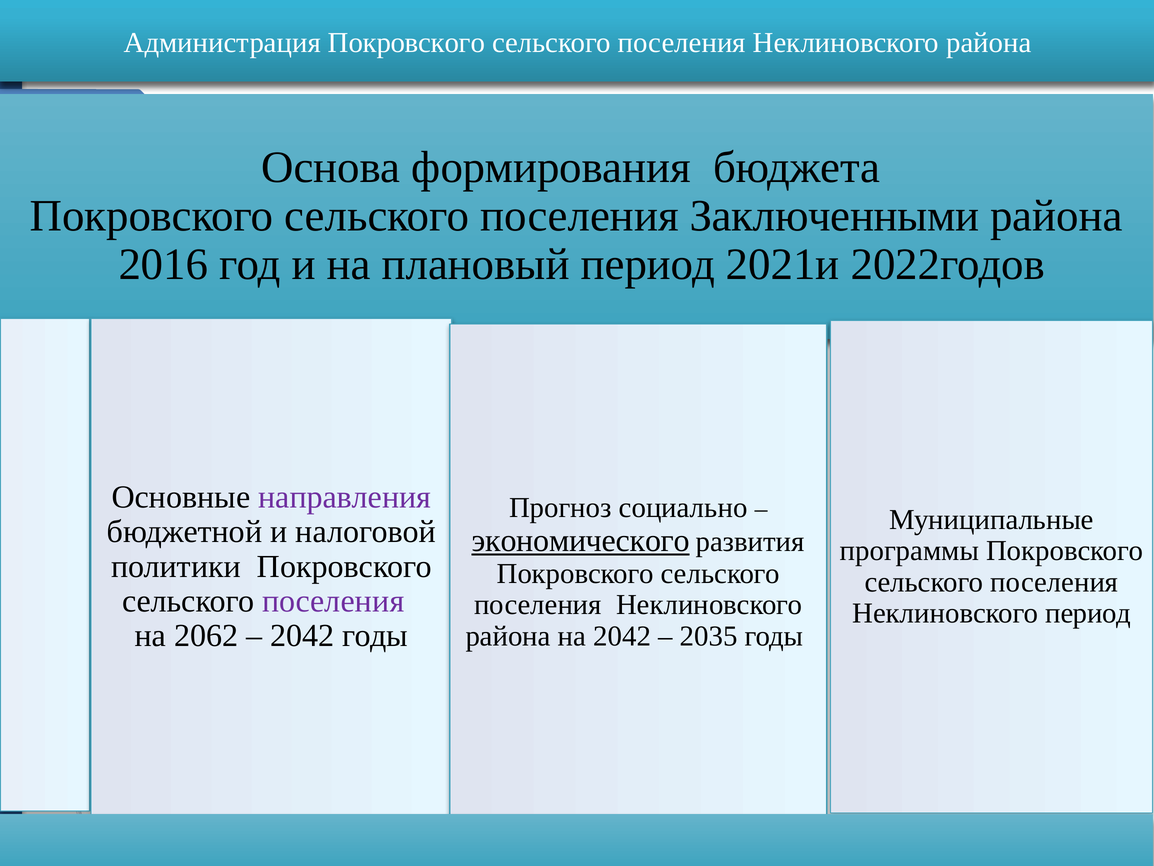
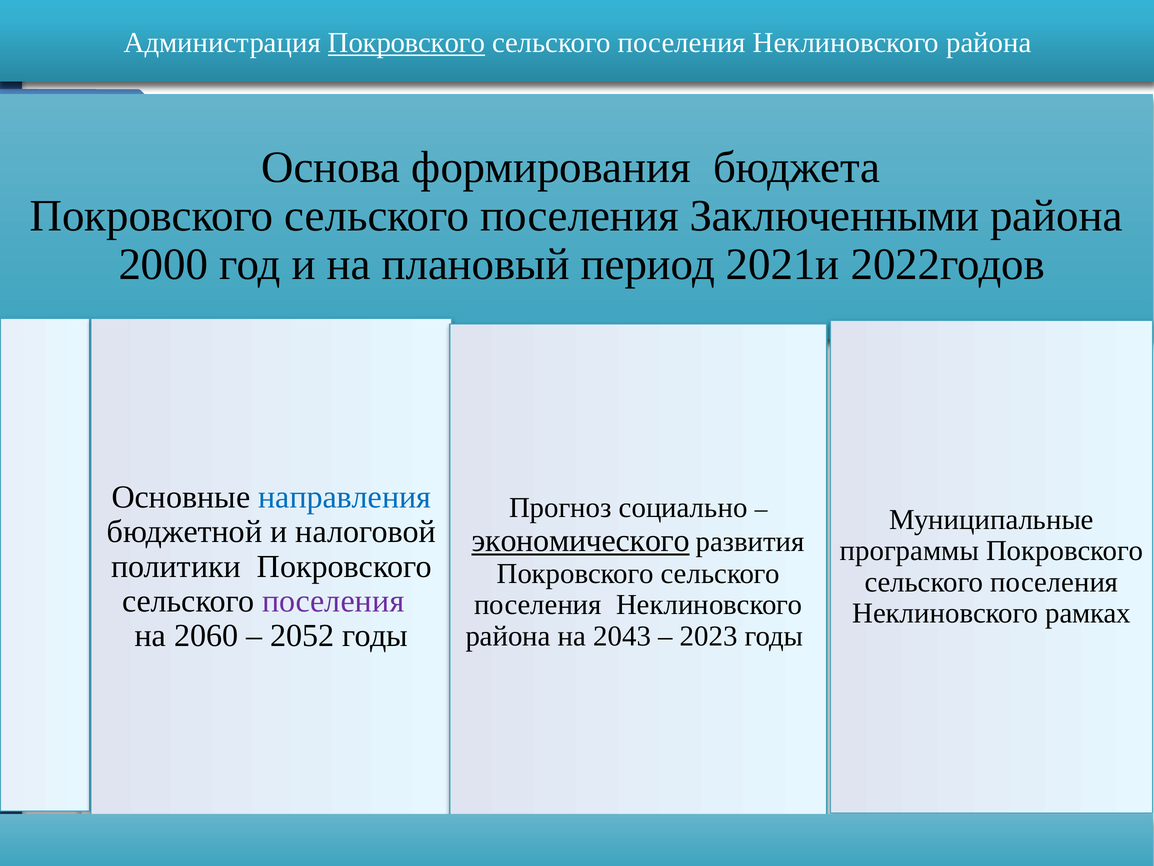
Покровского at (406, 43) underline: none -> present
2016: 2016 -> 2000
направления colour: purple -> blue
Неклиновского период: период -> рамках
2062: 2062 -> 2060
2042 at (302, 635): 2042 -> 2052
на 2042: 2042 -> 2043
2035: 2035 -> 2023
